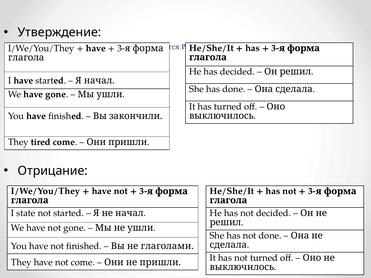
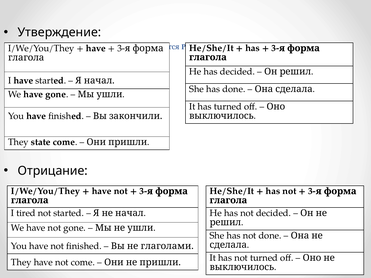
tired: tired -> state
state: state -> tired
